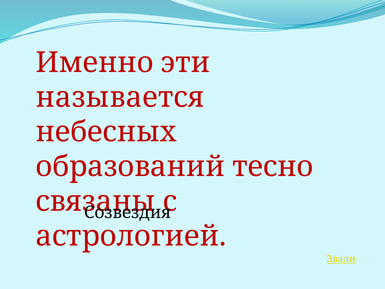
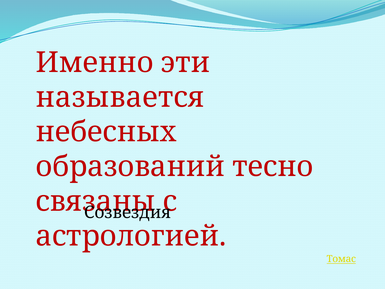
Звали: Звали -> Томас
